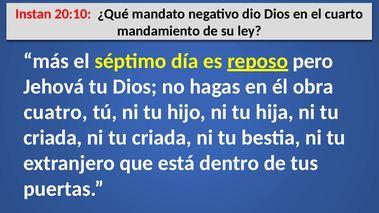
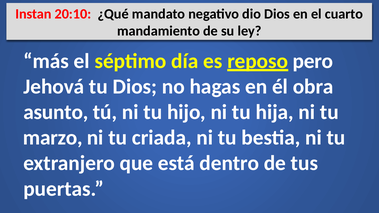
cuatro: cuatro -> asunto
criada at (53, 138): criada -> marzo
